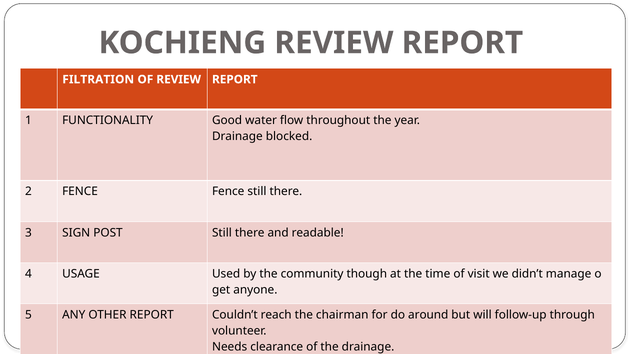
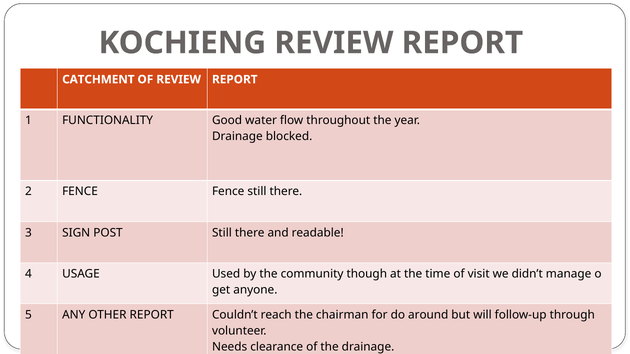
FILTRATION: FILTRATION -> CATCHMENT
